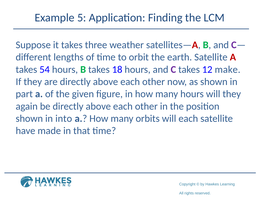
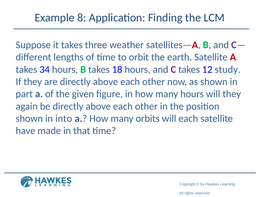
5: 5 -> 8
54: 54 -> 34
make: make -> study
